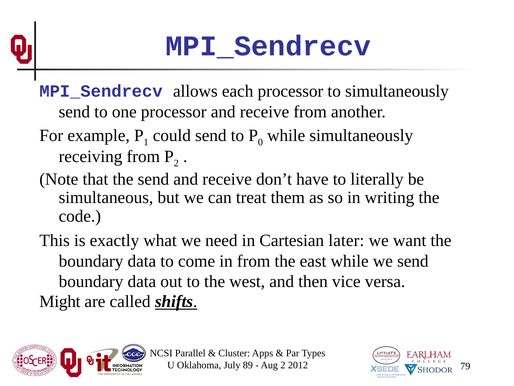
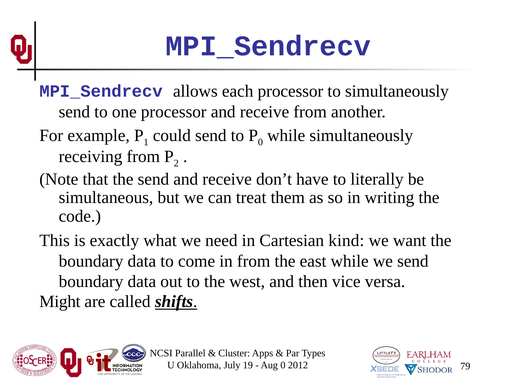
later: later -> kind
89: 89 -> 19
Aug 2: 2 -> 0
